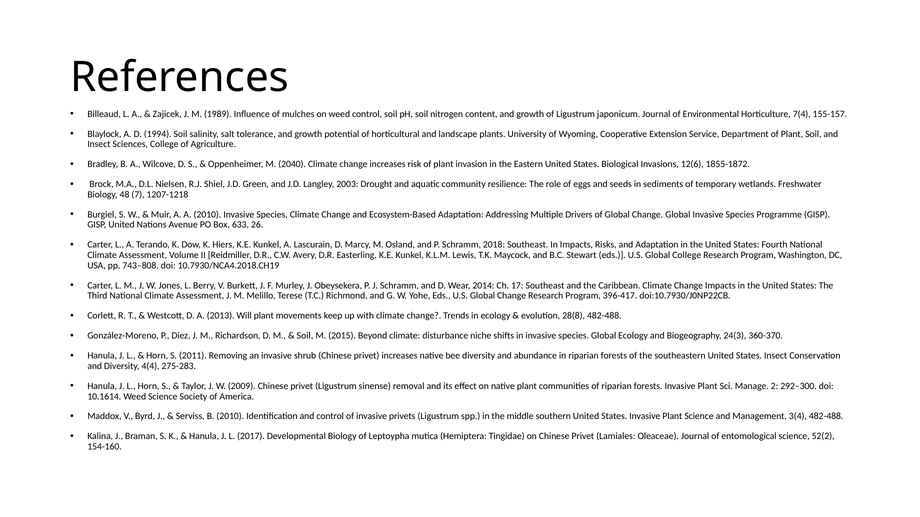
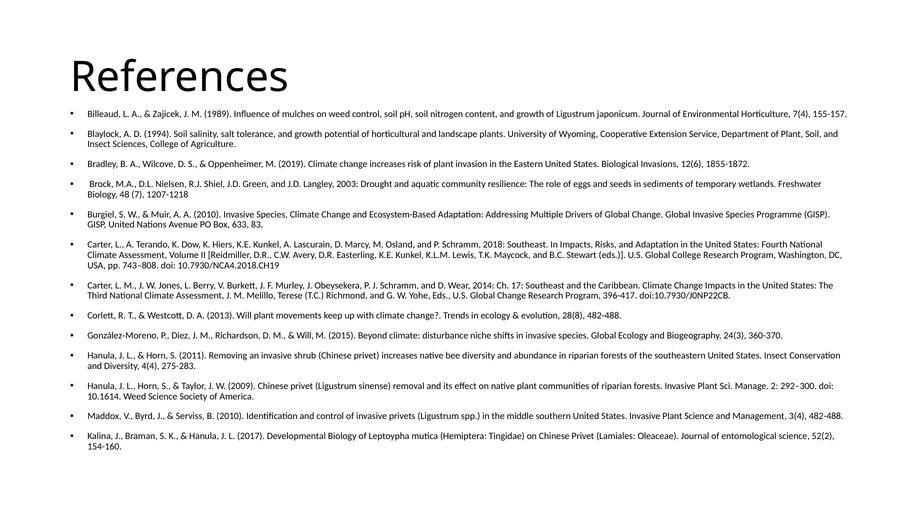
2040: 2040 -> 2019
26: 26 -> 83
Soil at (305, 336): Soil -> Will
